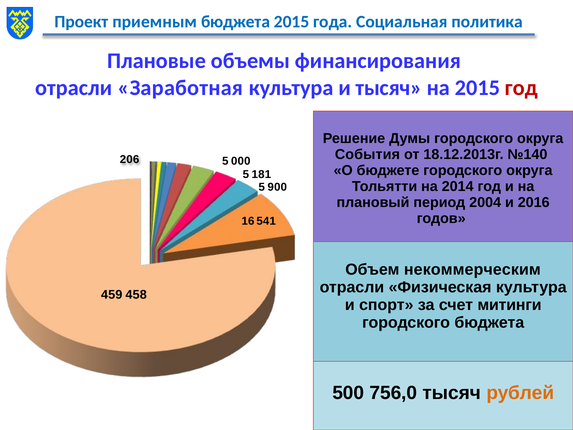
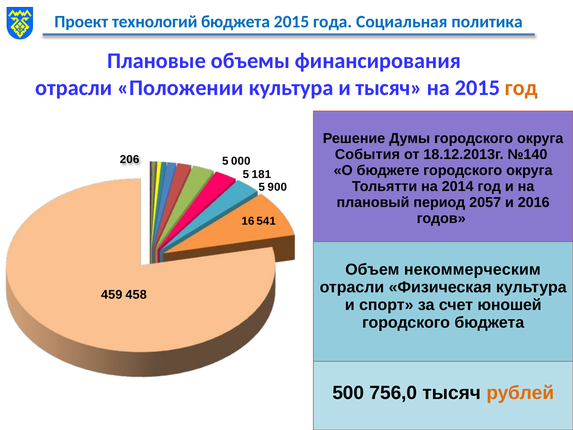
приемным: приемным -> технологий
Заработная: Заработная -> Положении
год at (521, 88) colour: red -> orange
2004: 2004 -> 2057
митинги: митинги -> юношей
